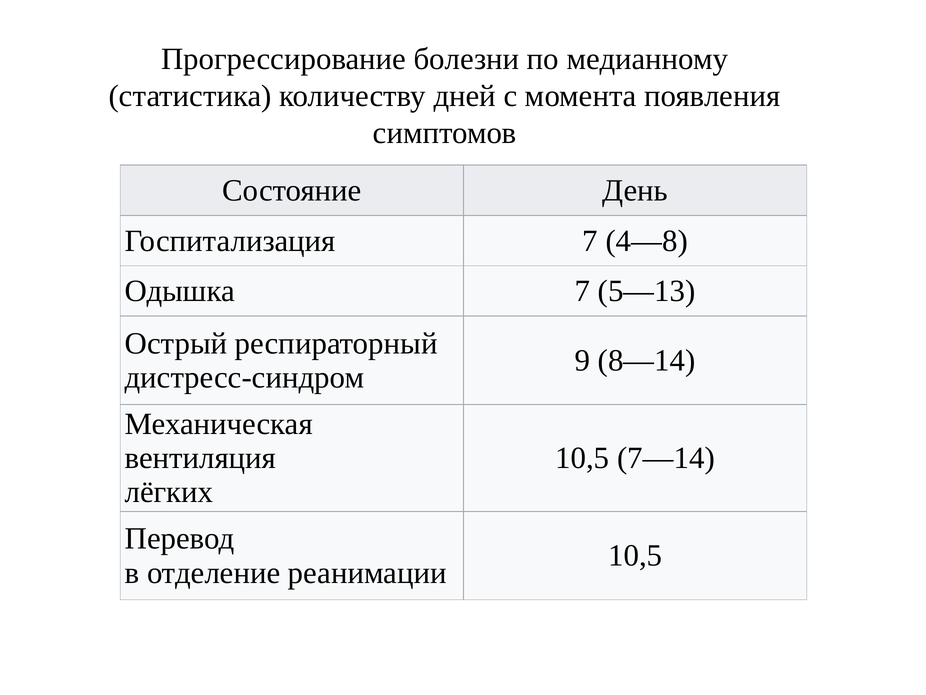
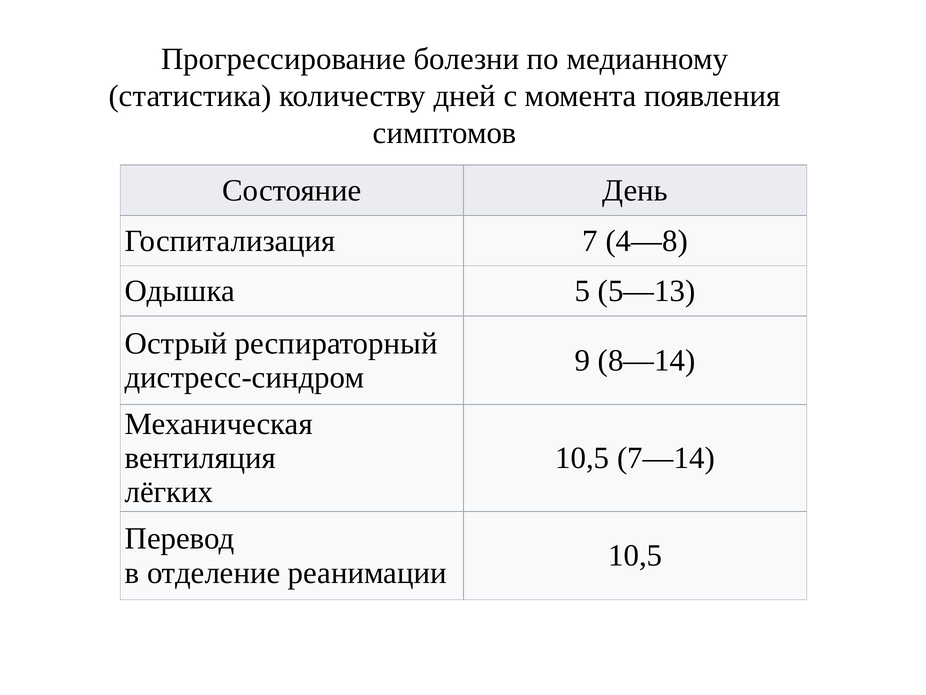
Одышка 7: 7 -> 5
